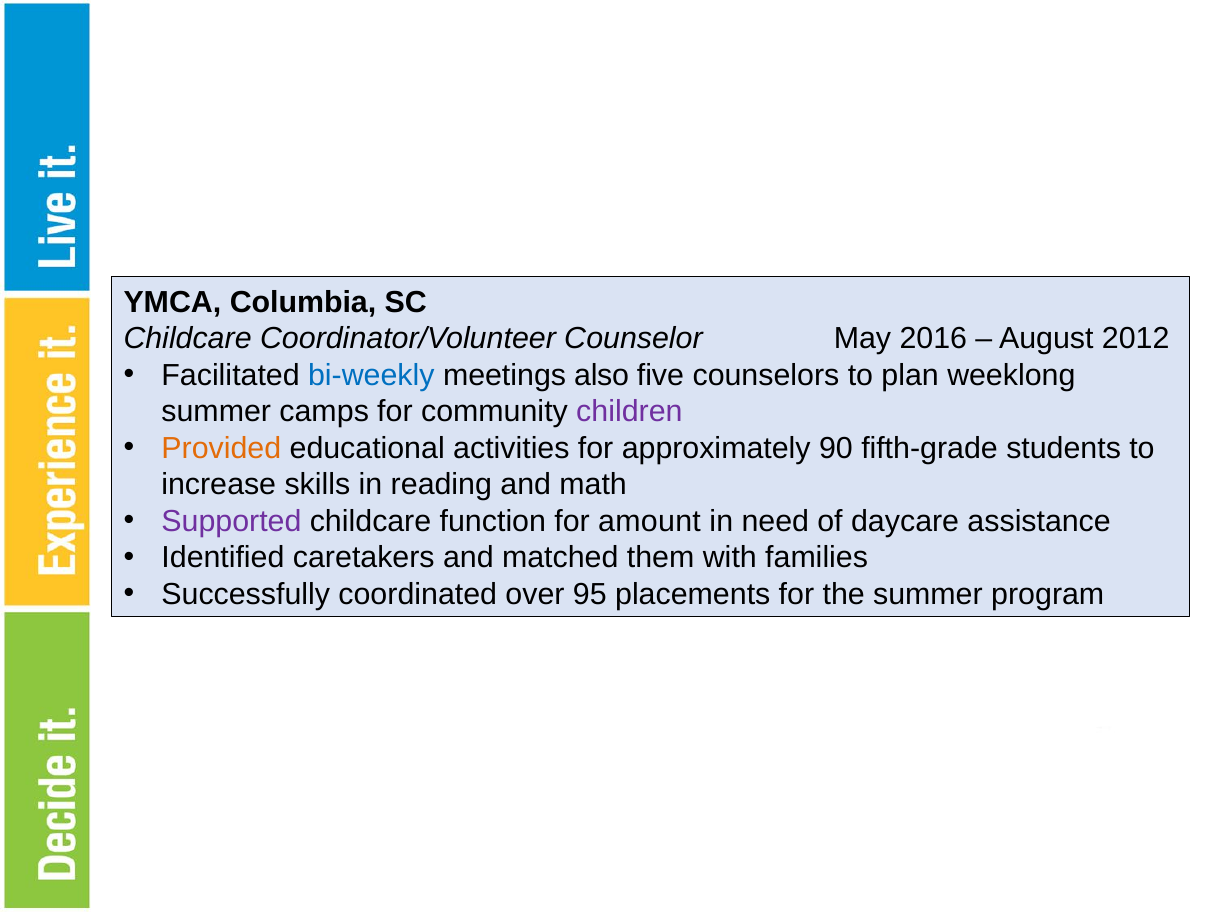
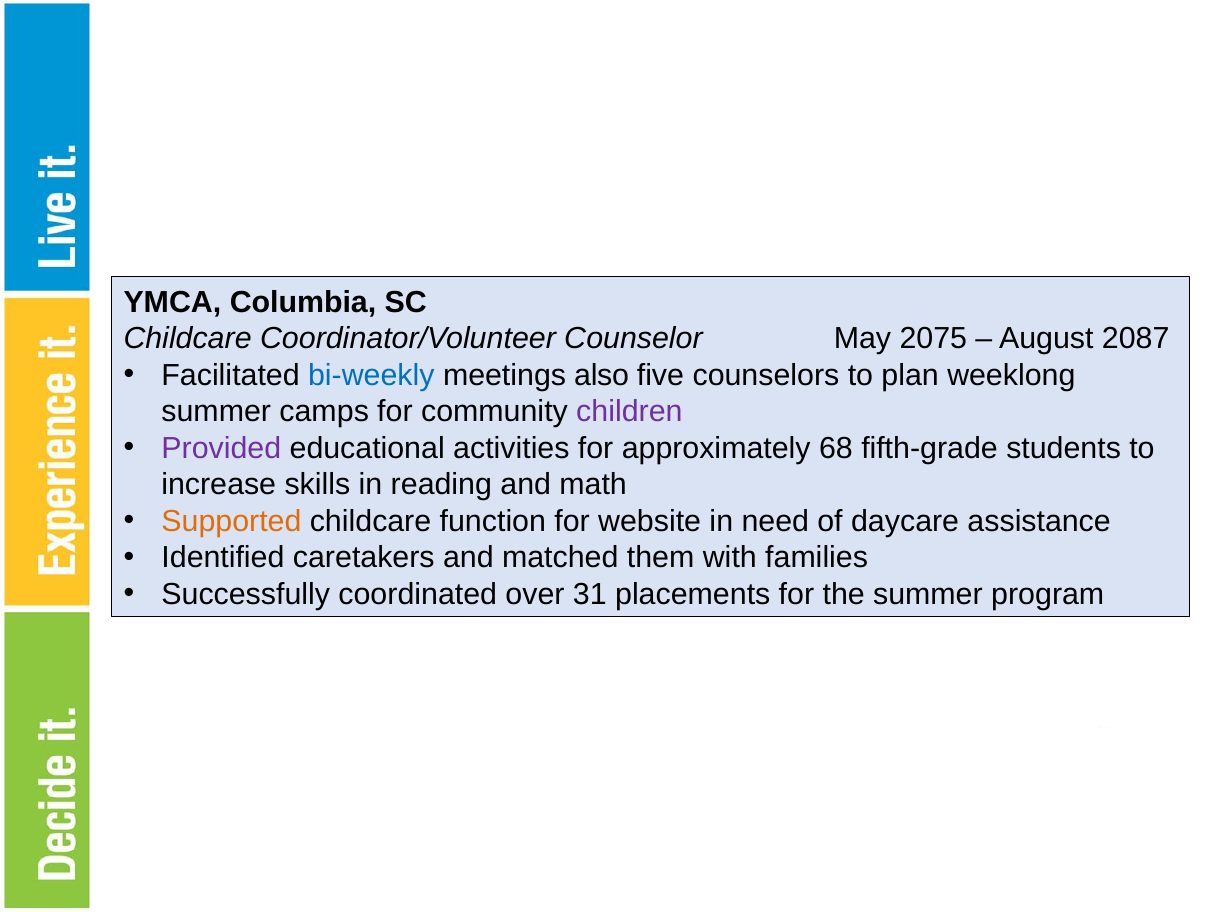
2016: 2016 -> 2075
2012: 2012 -> 2087
Provided colour: orange -> purple
90: 90 -> 68
Supported colour: purple -> orange
amount: amount -> website
95: 95 -> 31
